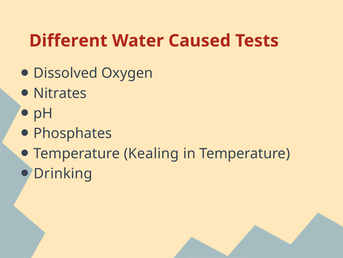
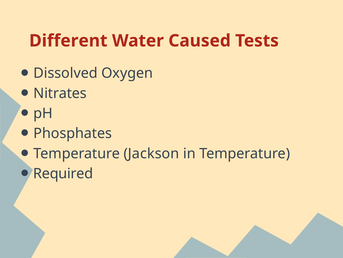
Kealing: Kealing -> Jackson
Drinking: Drinking -> Required
